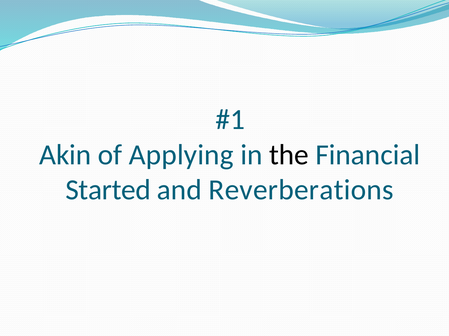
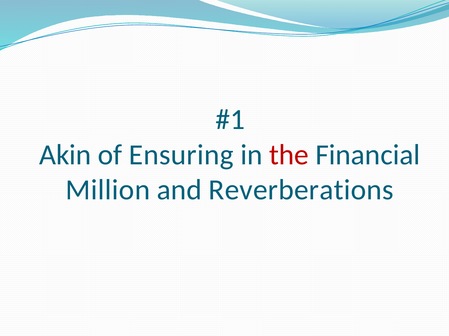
Applying: Applying -> Ensuring
the colour: black -> red
Started: Started -> Million
